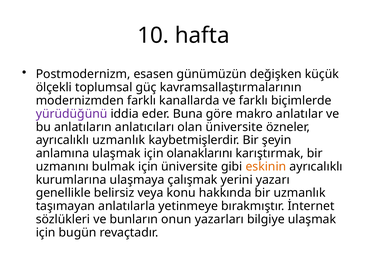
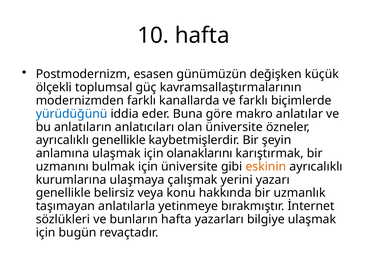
yürüdüğünü colour: purple -> blue
ayrıcalıklı uzmanlık: uzmanlık -> genellikle
bunların onun: onun -> hafta
